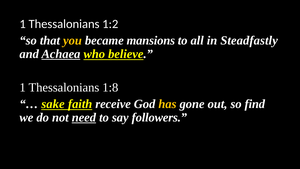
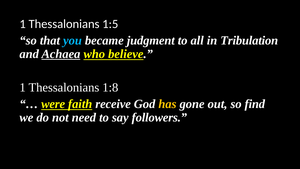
1:2: 1:2 -> 1:5
you colour: yellow -> light blue
mansions: mansions -> judgment
Steadfastly: Steadfastly -> Tribulation
sake: sake -> were
need underline: present -> none
